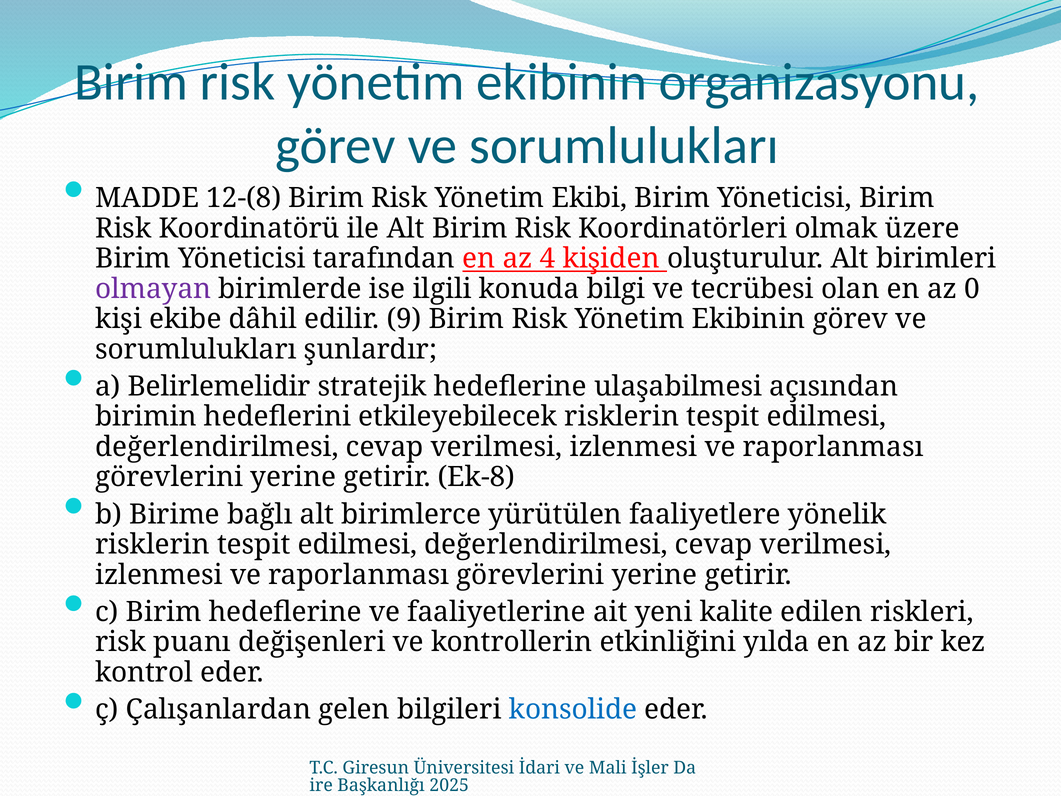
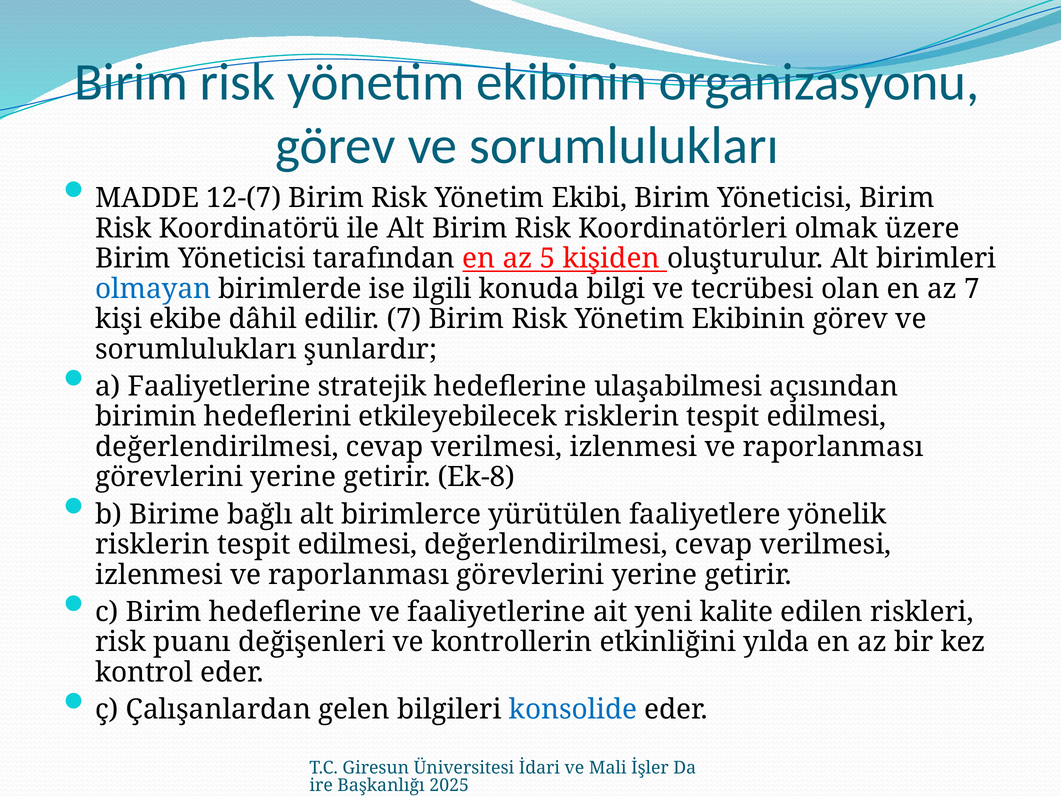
12-(8: 12-(8 -> 12-(7
4: 4 -> 5
olmayan colour: purple -> blue
az 0: 0 -> 7
edilir 9: 9 -> 7
a Belirlemelidir: Belirlemelidir -> Faaliyetlerine
